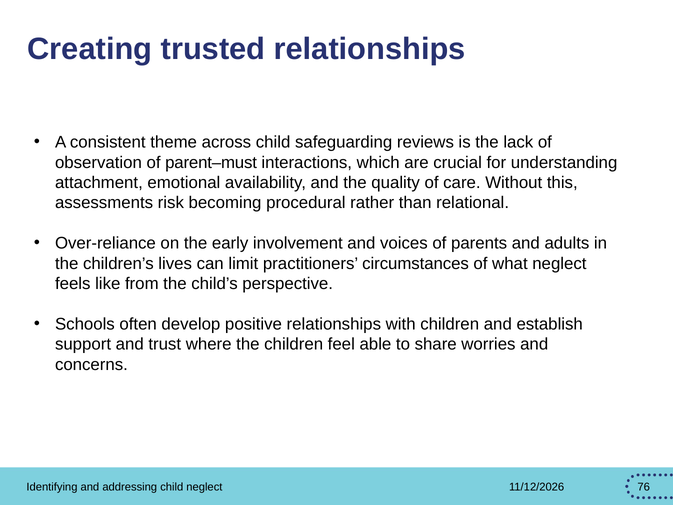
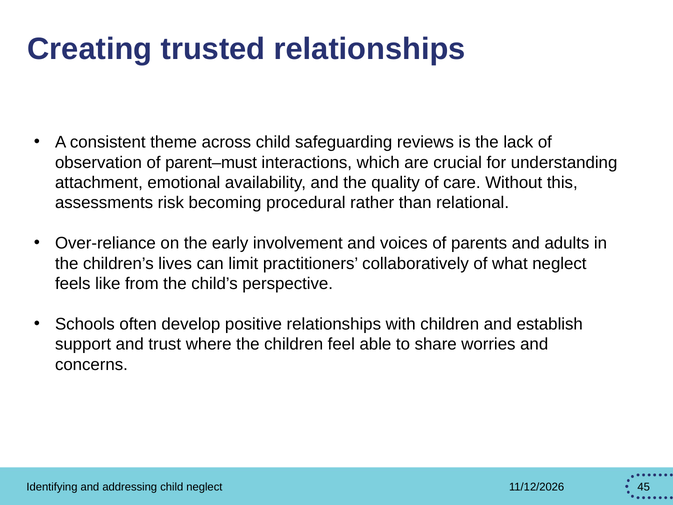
circumstances: circumstances -> collaboratively
76: 76 -> 45
